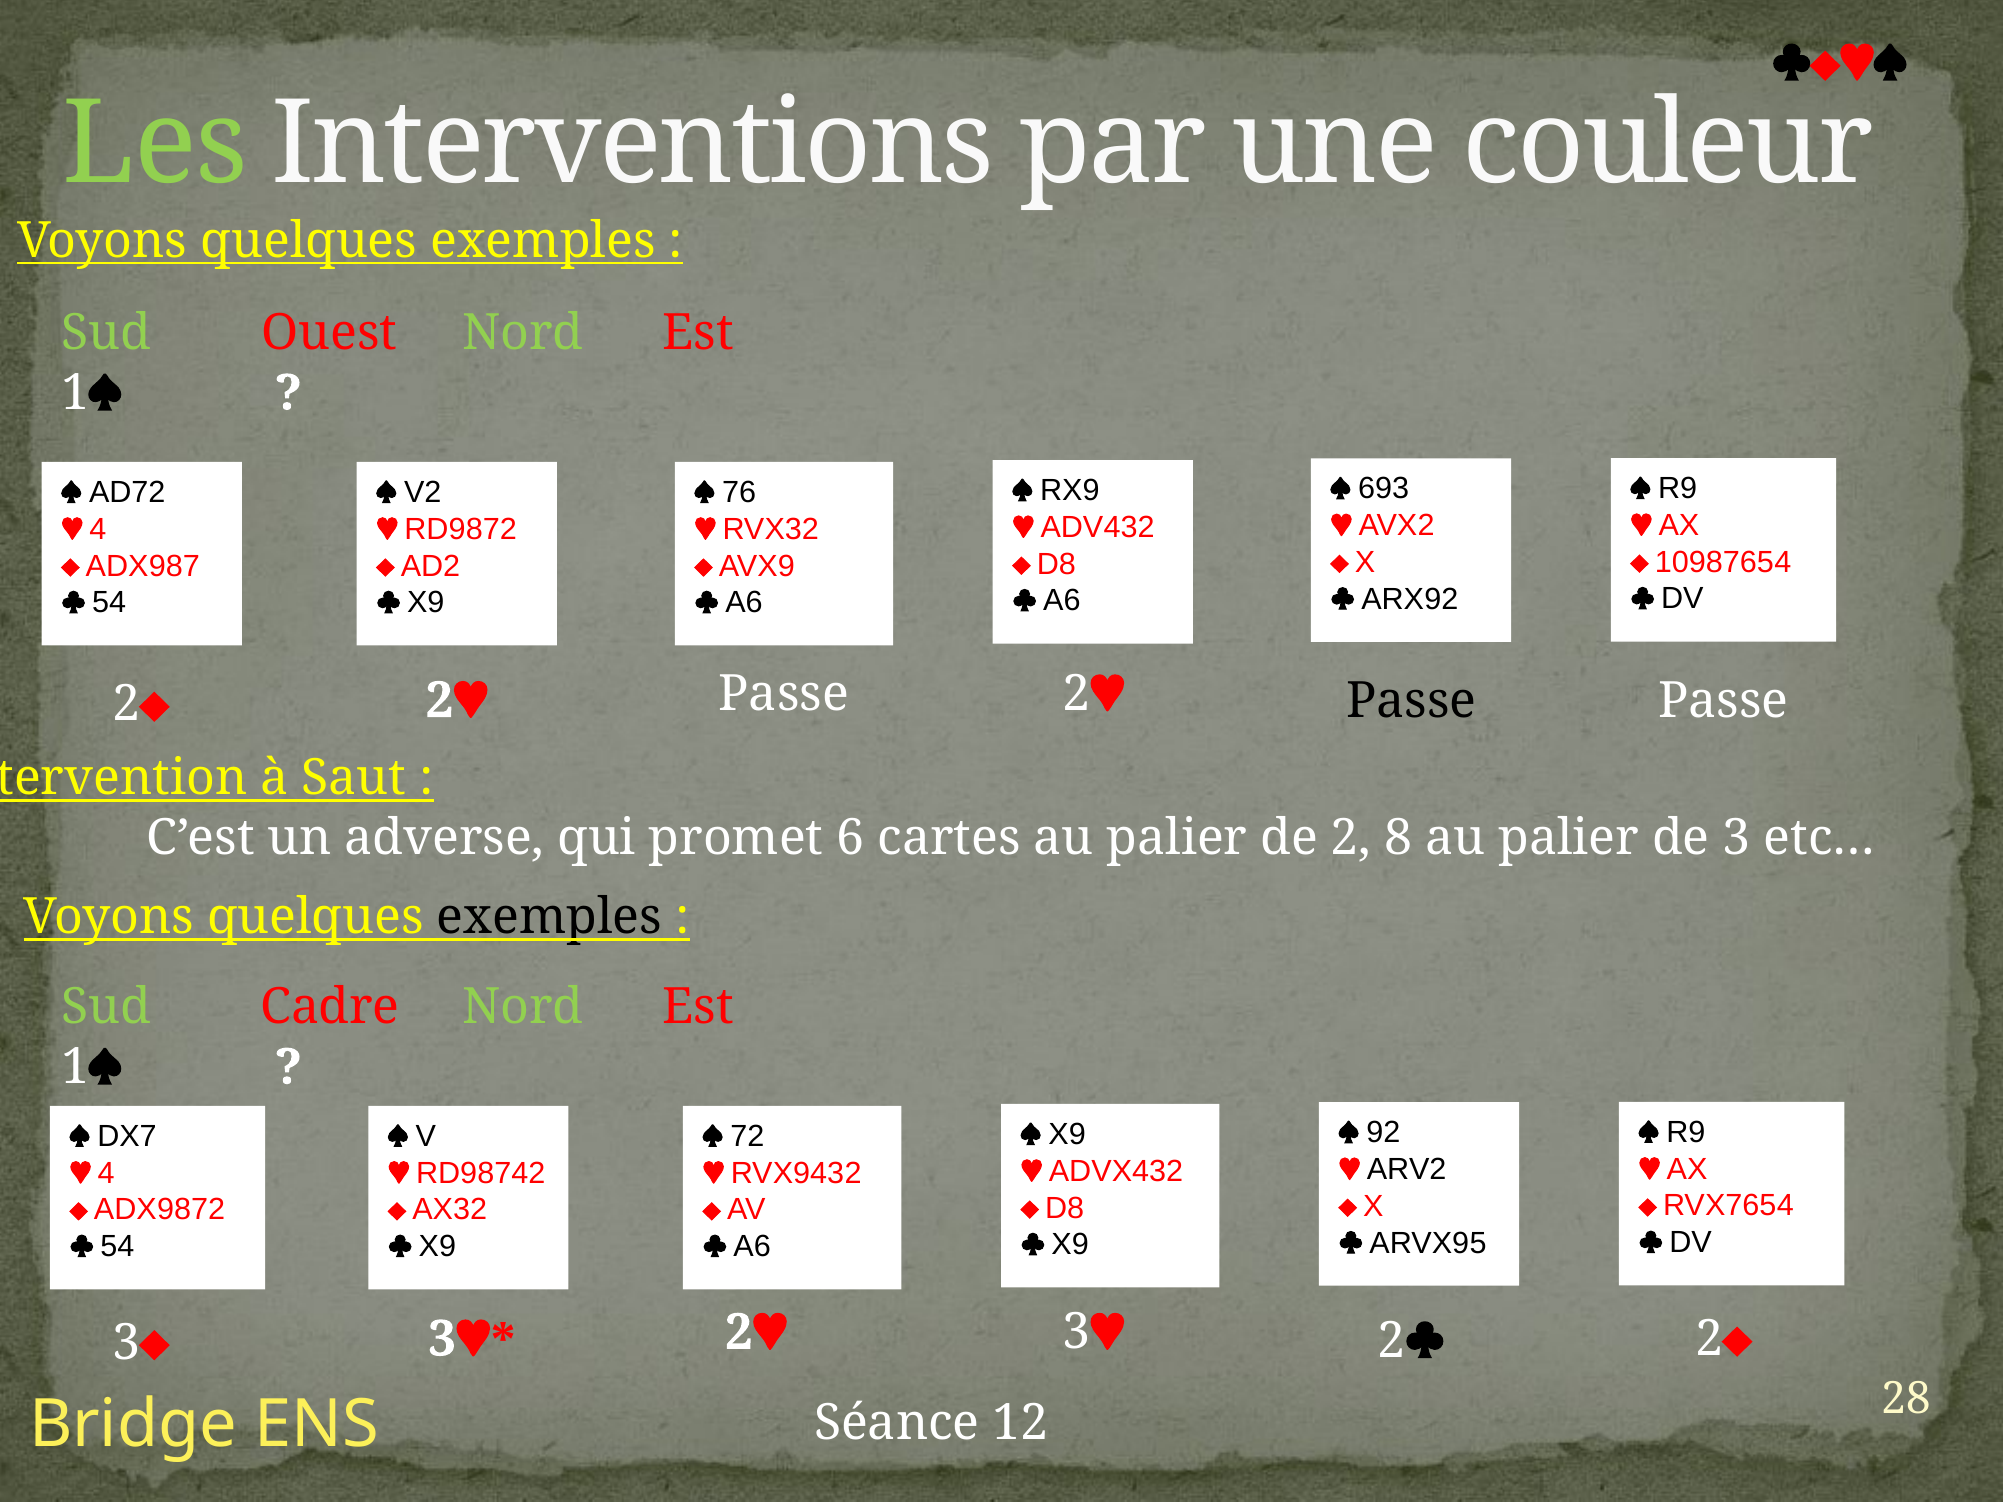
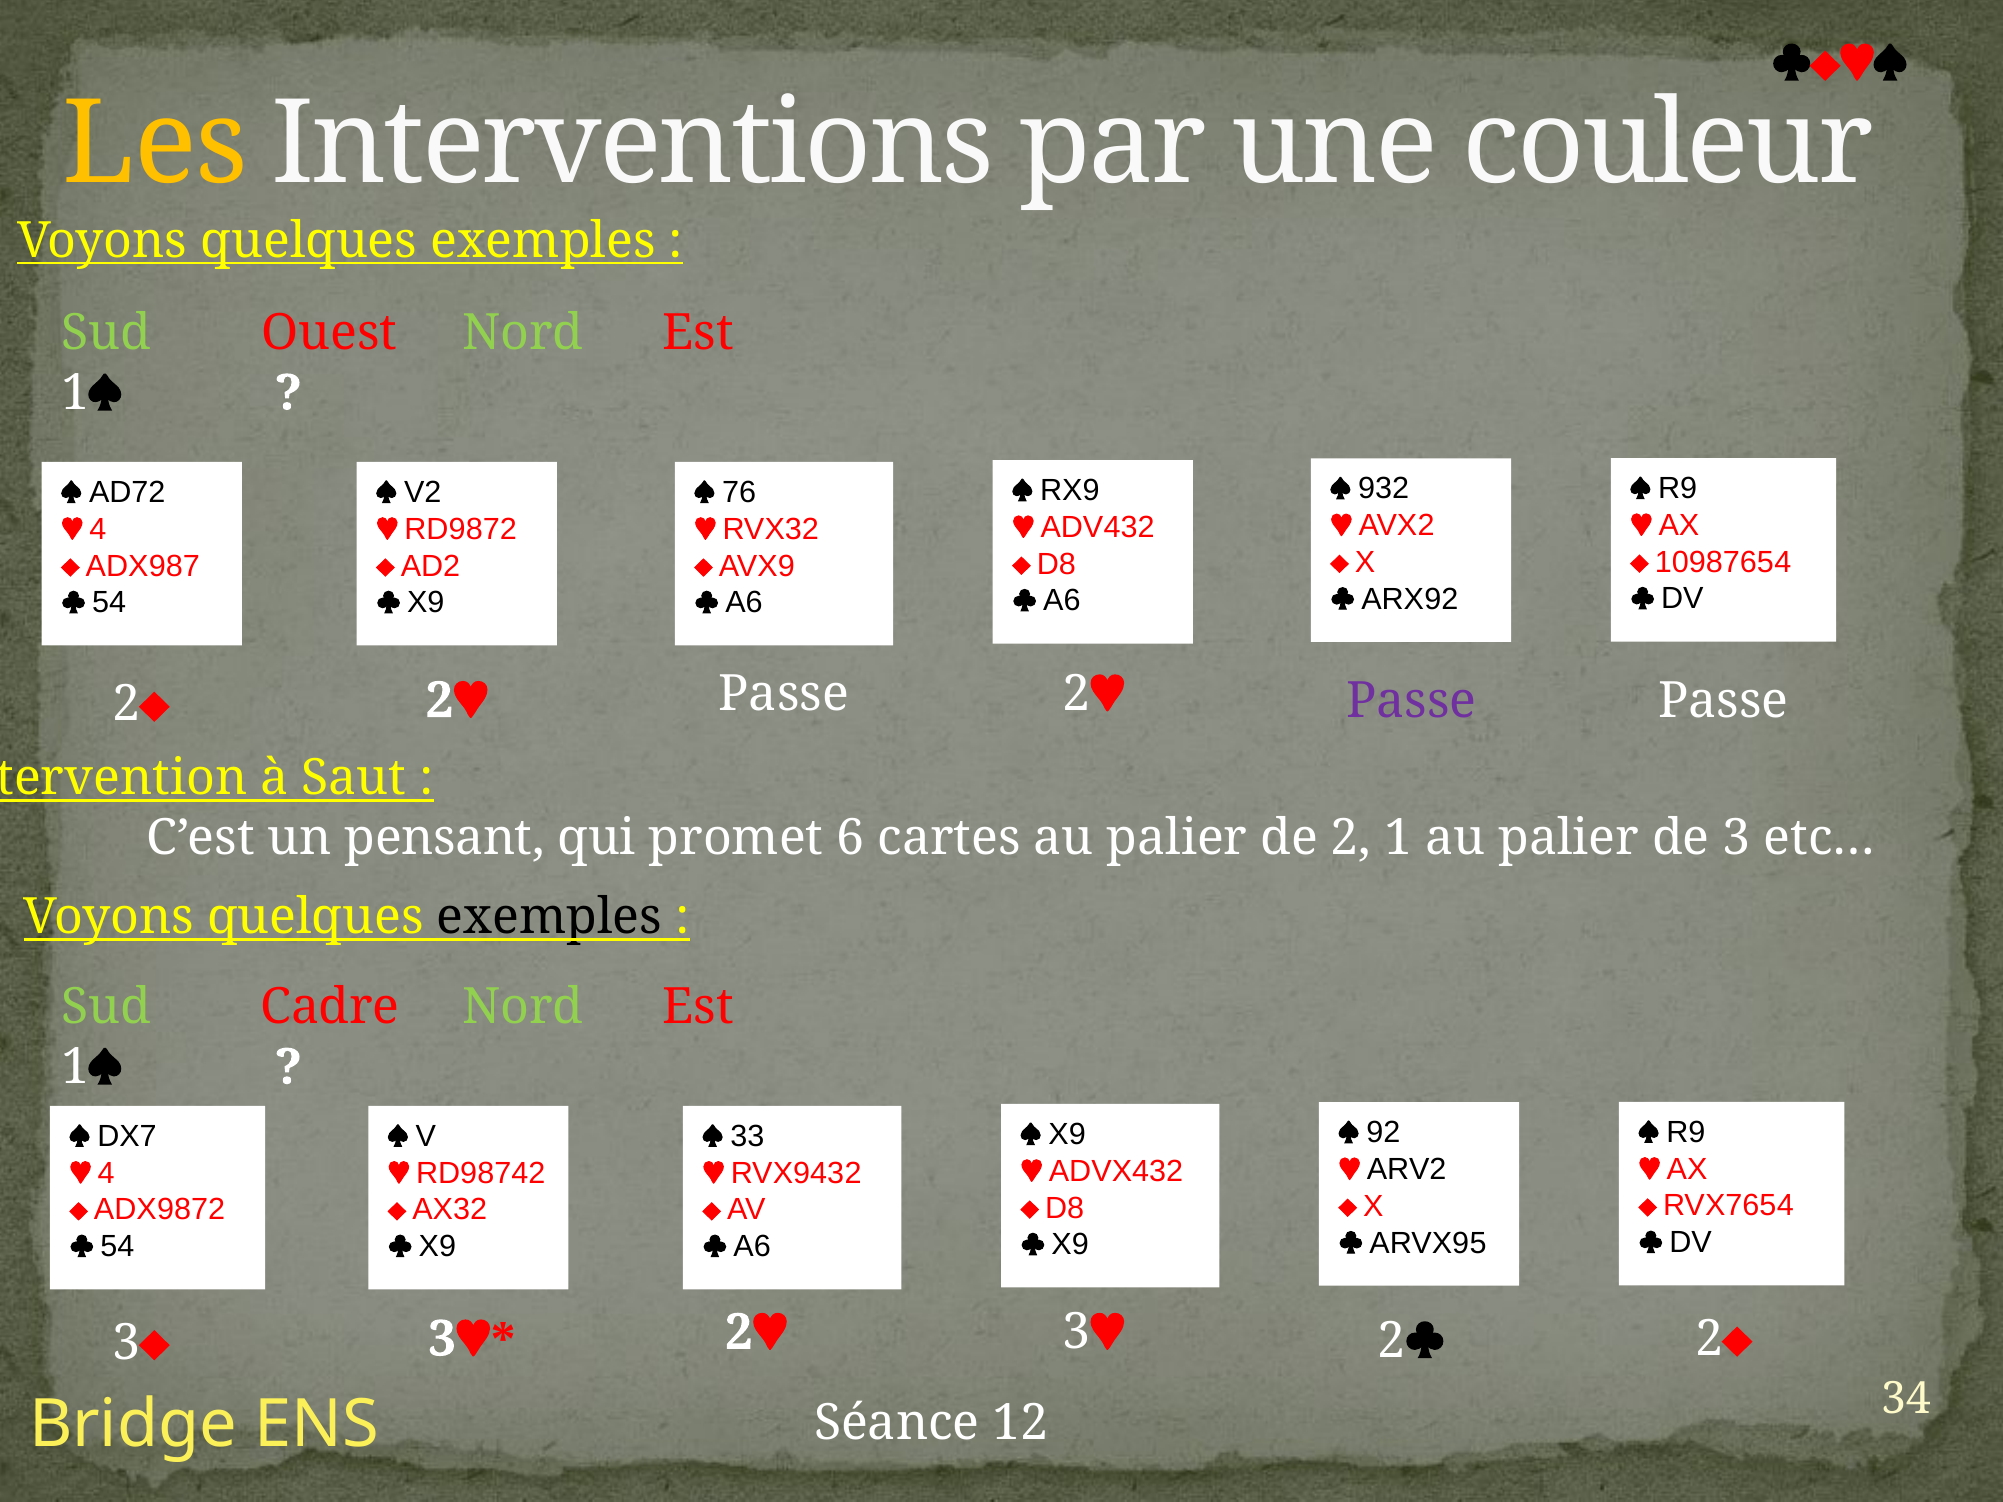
Les colour: light green -> yellow
693: 693 -> 932
Passe at (1411, 701) colour: black -> purple
adverse: adverse -> pensant
8: 8 -> 1
72: 72 -> 33
28: 28 -> 34
